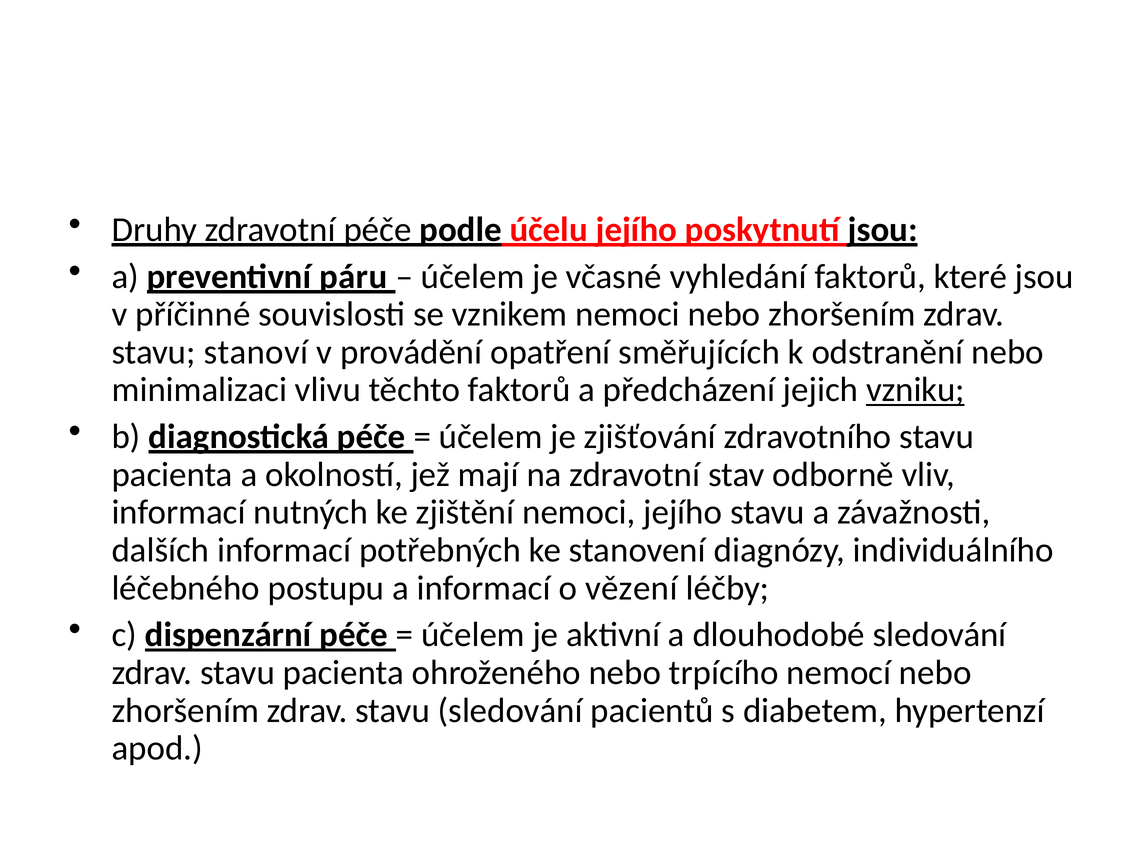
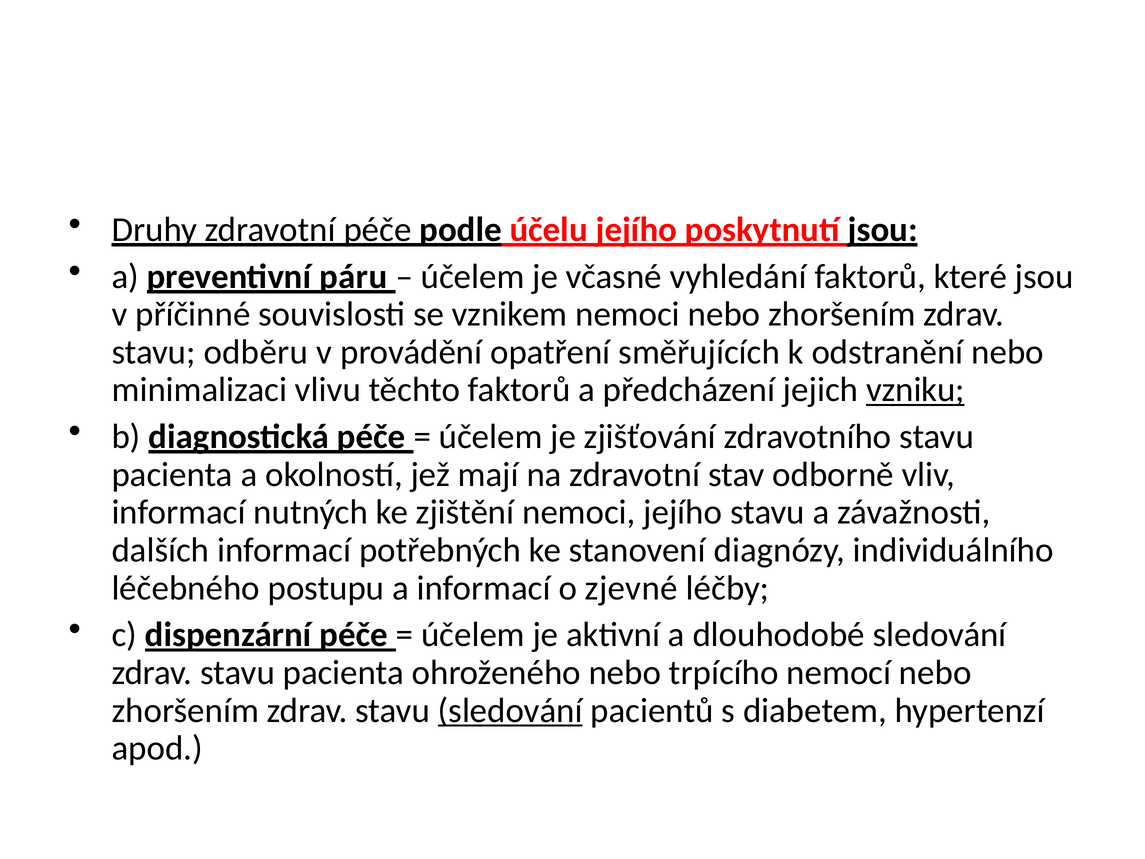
stanoví: stanoví -> odběru
vězení: vězení -> zjevné
sledování at (510, 710) underline: none -> present
